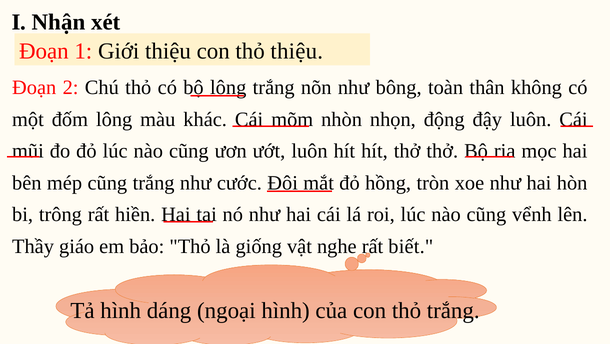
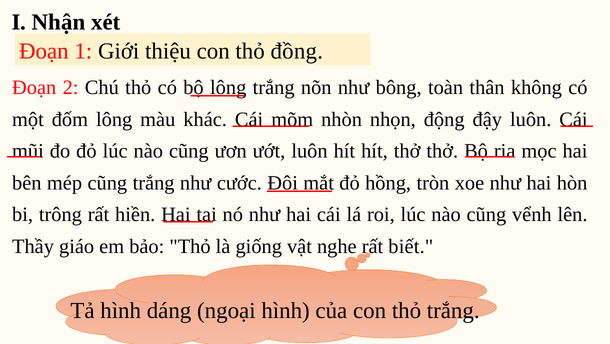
thỏ thiệu: thiệu -> đồng
